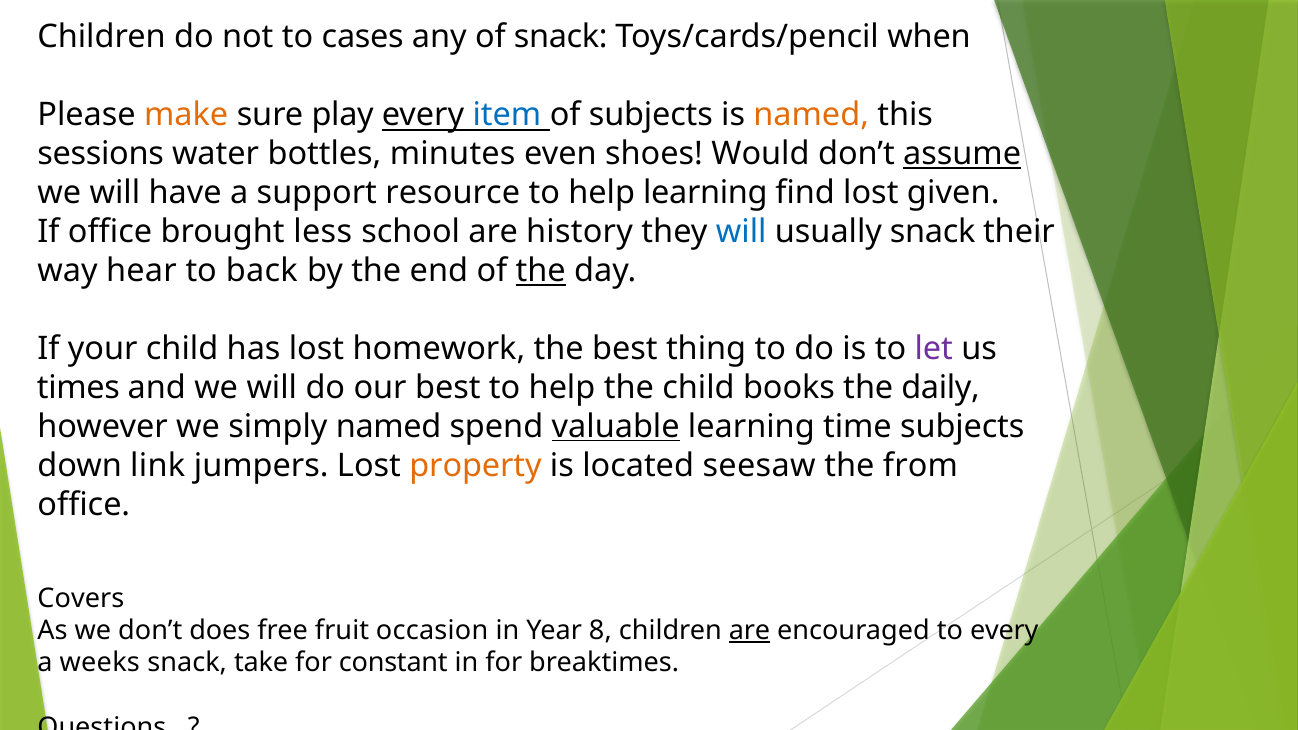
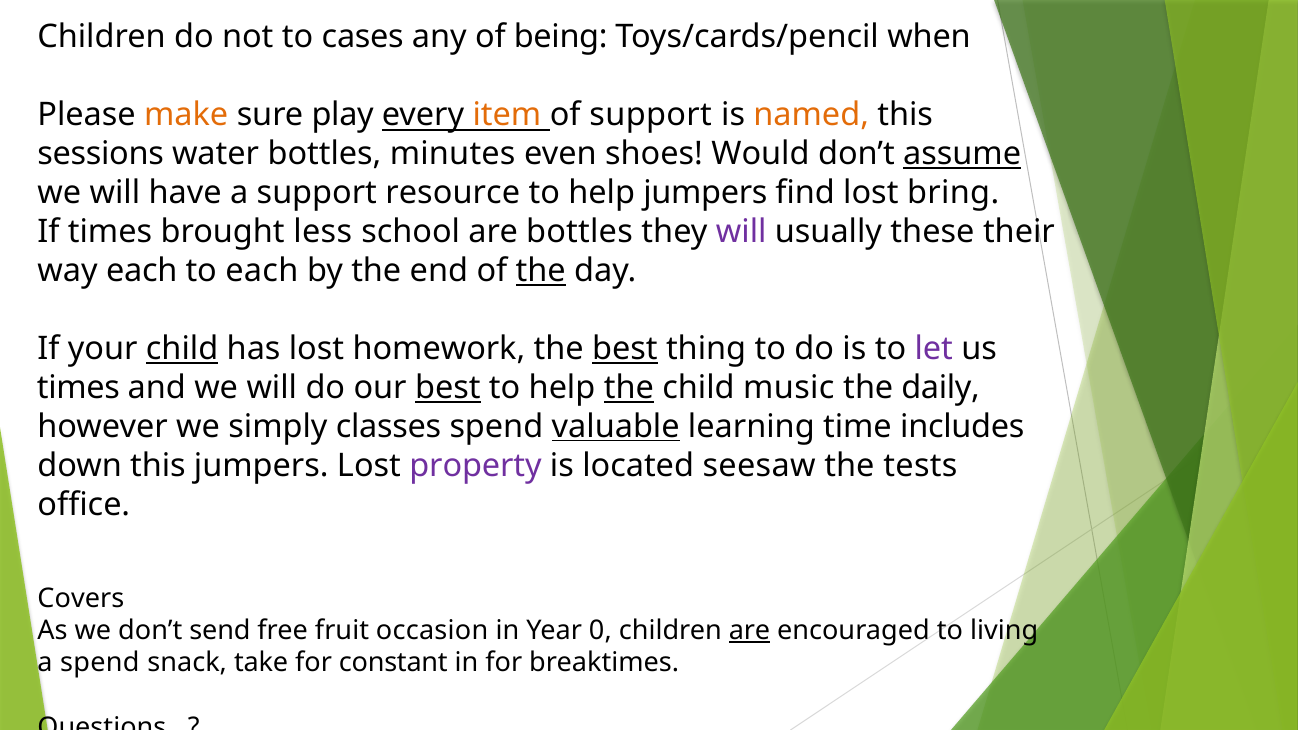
of snack: snack -> being
item colour: blue -> orange
of subjects: subjects -> support
help learning: learning -> jumpers
given: given -> bring
If office: office -> times
are history: history -> bottles
will at (741, 232) colour: blue -> purple
usually snack: snack -> these
way hear: hear -> each
to back: back -> each
child at (182, 349) underline: none -> present
best at (625, 349) underline: none -> present
best at (448, 388) underline: none -> present
the at (629, 388) underline: none -> present
books: books -> music
simply named: named -> classes
time subjects: subjects -> includes
down link: link -> this
property colour: orange -> purple
from: from -> tests
does: does -> send
8: 8 -> 0
to every: every -> living
a weeks: weeks -> spend
